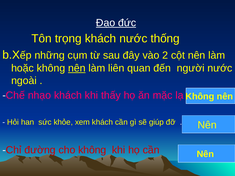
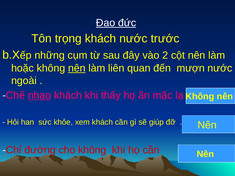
thống: thống -> trước
người: người -> mượn
nhạo underline: none -> present
